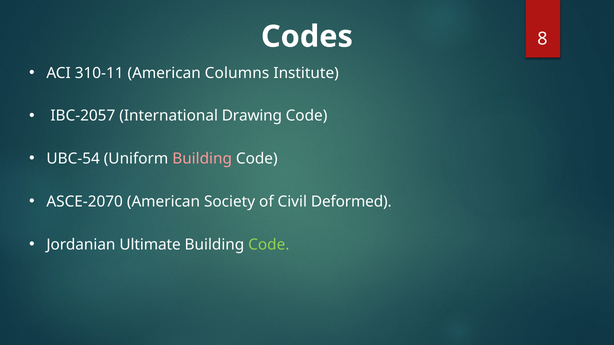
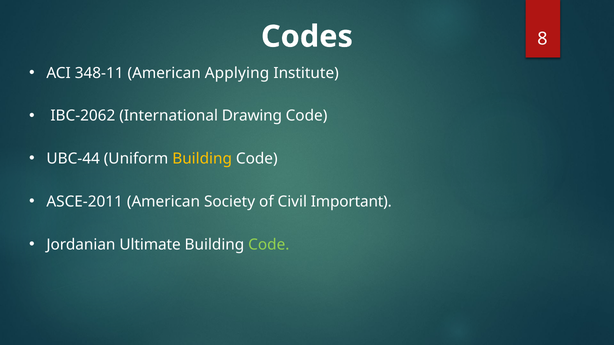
310-11: 310-11 -> 348-11
Columns: Columns -> Applying
IBC-2057: IBC-2057 -> IBC-2062
UBC-54: UBC-54 -> UBC-44
Building at (202, 159) colour: pink -> yellow
ASCE-2070: ASCE-2070 -> ASCE-2011
Deformed: Deformed -> Important
